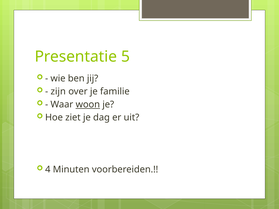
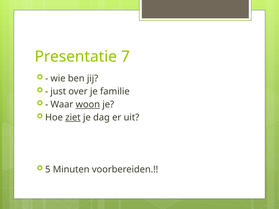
5: 5 -> 7
zijn: zijn -> just
ziet underline: none -> present
4: 4 -> 5
